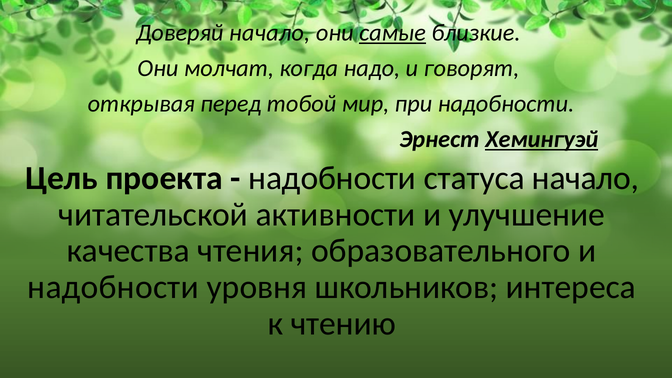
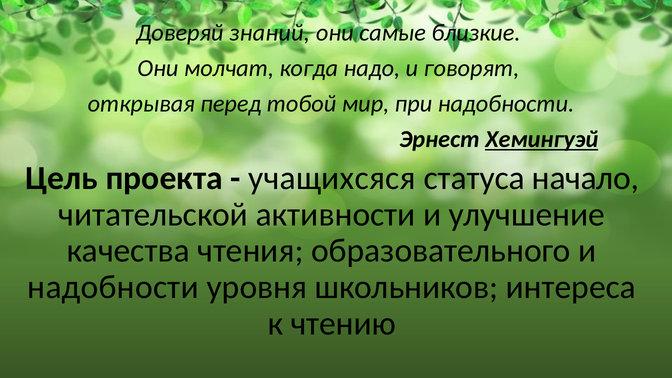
Доверяй начало: начало -> знаний
самые underline: present -> none
надобности at (332, 178): надобности -> учащихсяся
